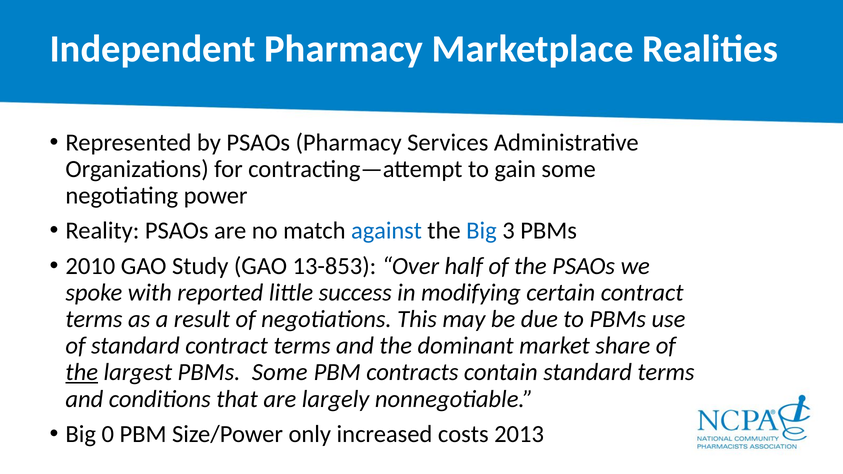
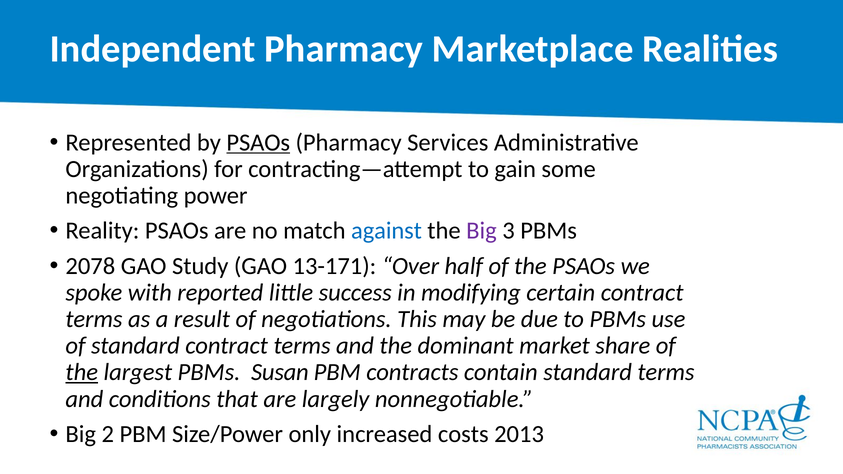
PSAOs at (258, 142) underline: none -> present
Big at (481, 231) colour: blue -> purple
2010: 2010 -> 2078
13-853: 13-853 -> 13-171
PBMs Some: Some -> Susan
0: 0 -> 2
